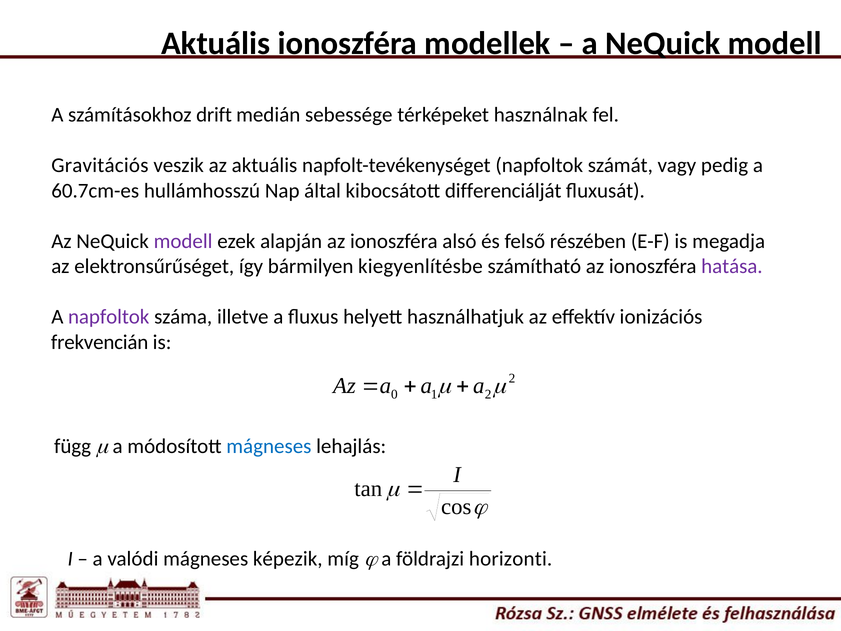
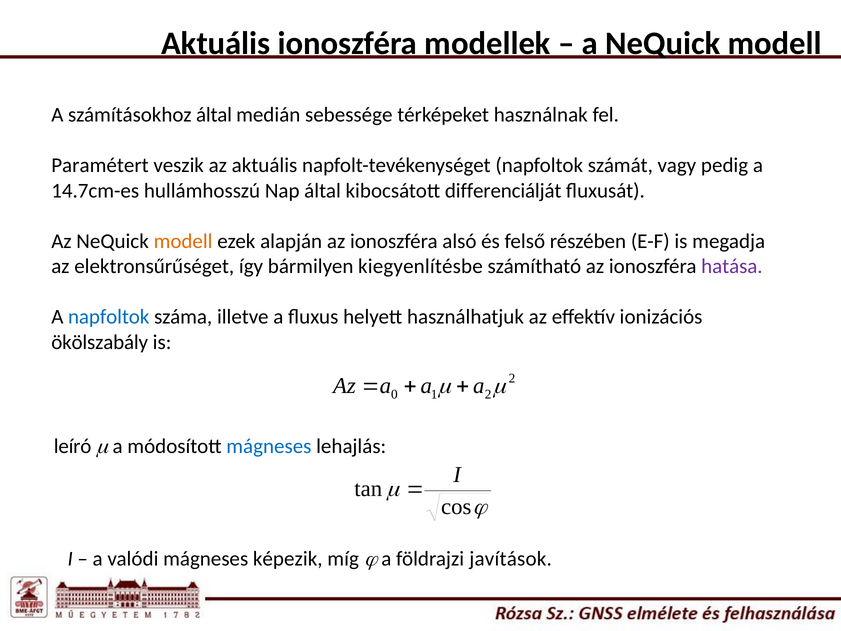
számításokhoz drift: drift -> által
Gravitációs: Gravitációs -> Paramétert
60.7cm-es: 60.7cm-es -> 14.7cm-es
modell at (183, 241) colour: purple -> orange
napfoltok at (109, 317) colour: purple -> blue
frekvencián: frekvencián -> ökölszabály
függ: függ -> leíró
horizonti: horizonti -> javítások
